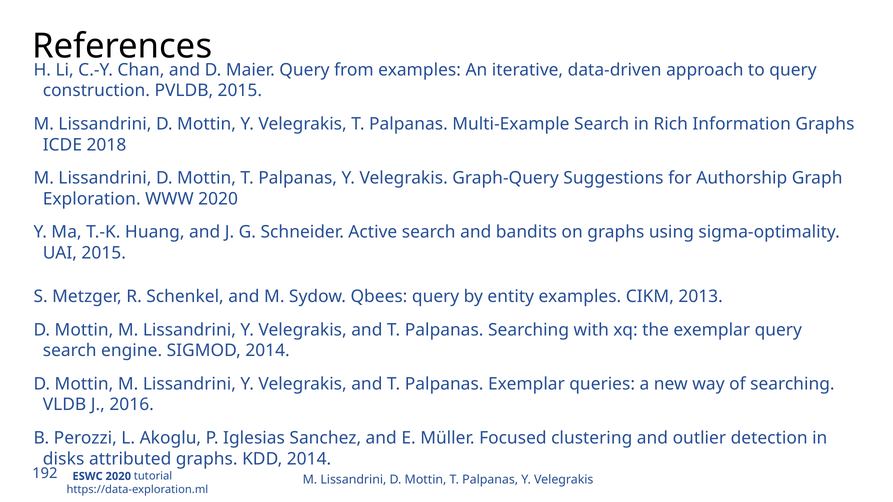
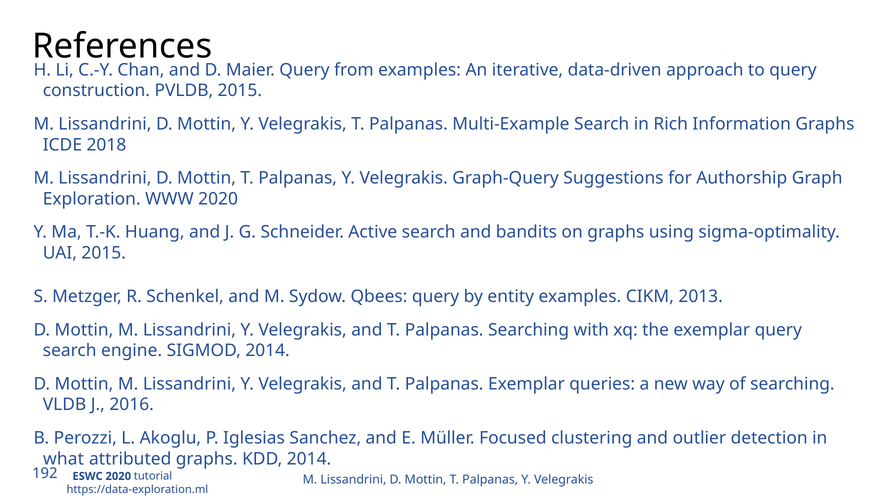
disks: disks -> what
